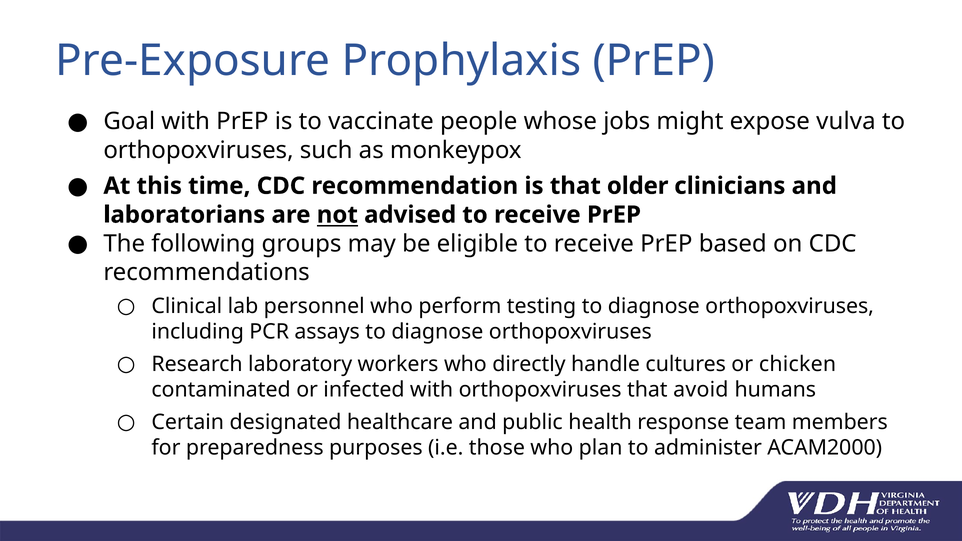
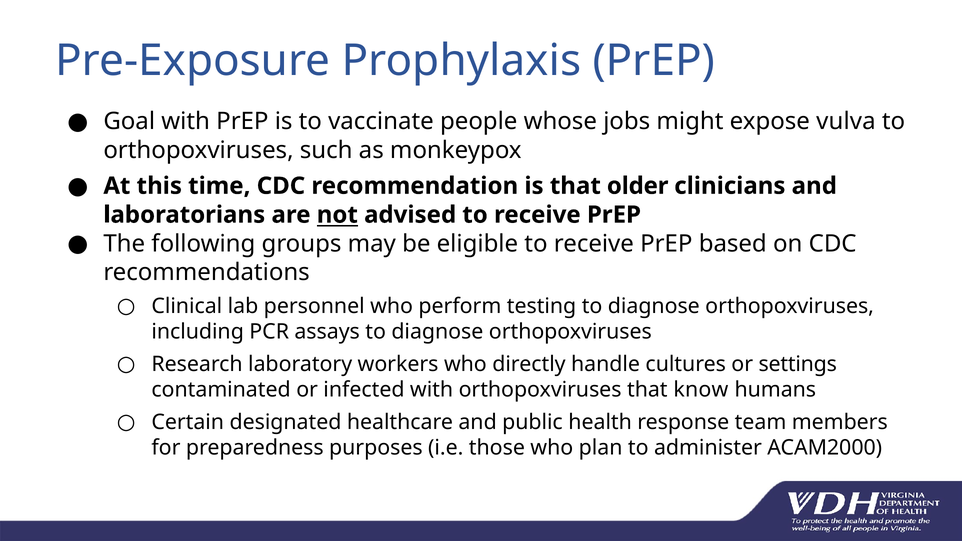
chicken: chicken -> settings
avoid: avoid -> know
